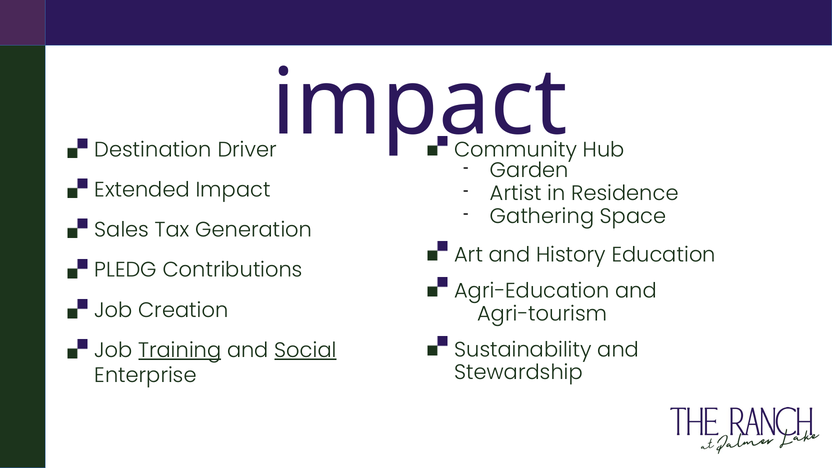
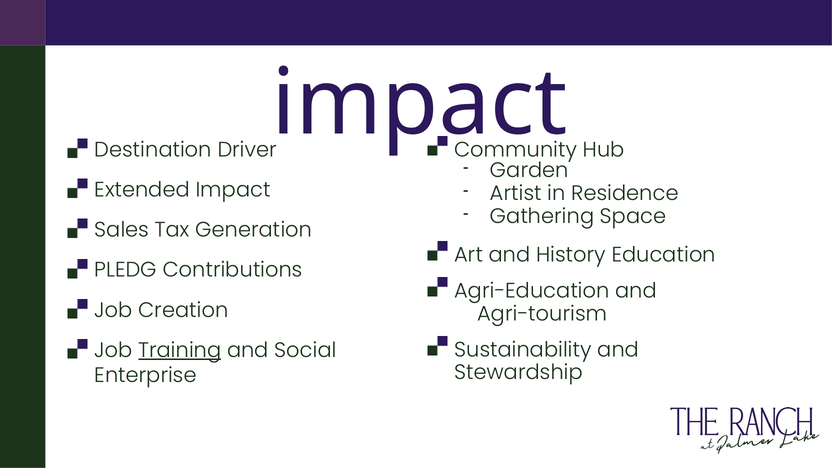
Social underline: present -> none
